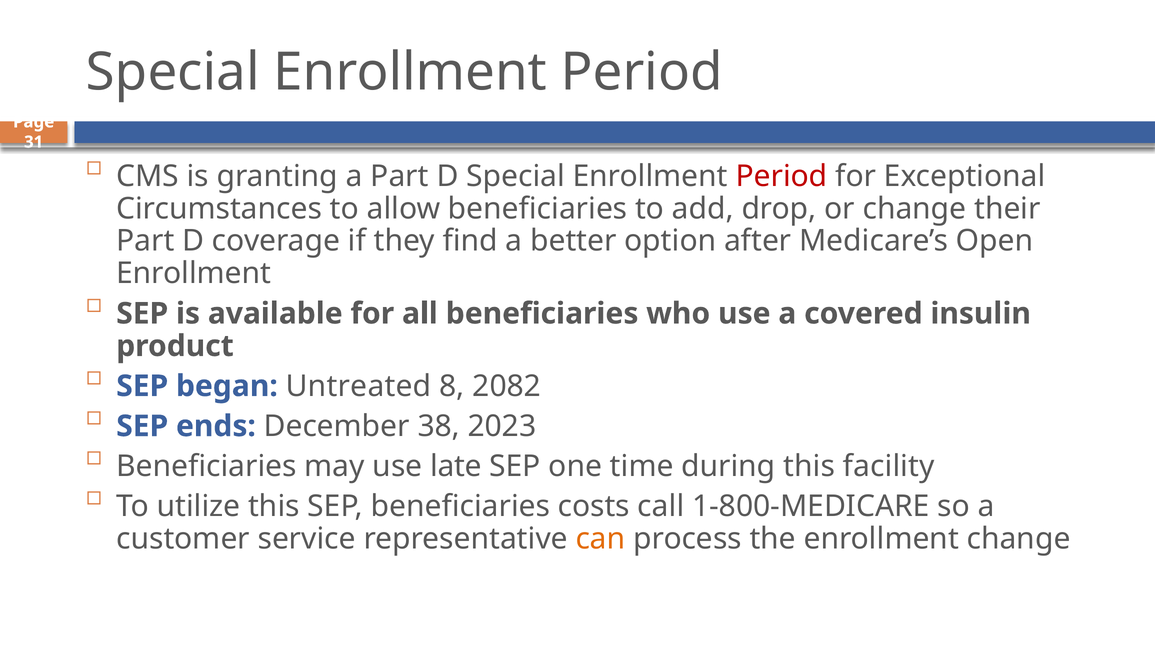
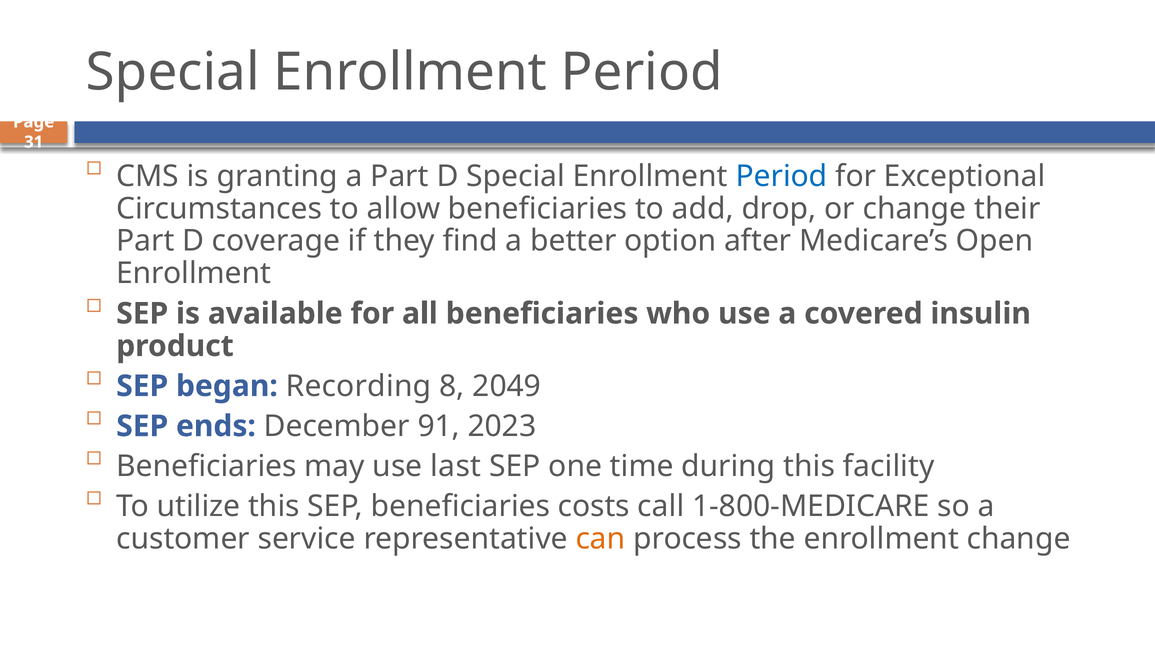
Period at (782, 176) colour: red -> blue
Untreated: Untreated -> Recording
2082: 2082 -> 2049
38: 38 -> 91
late: late -> last
